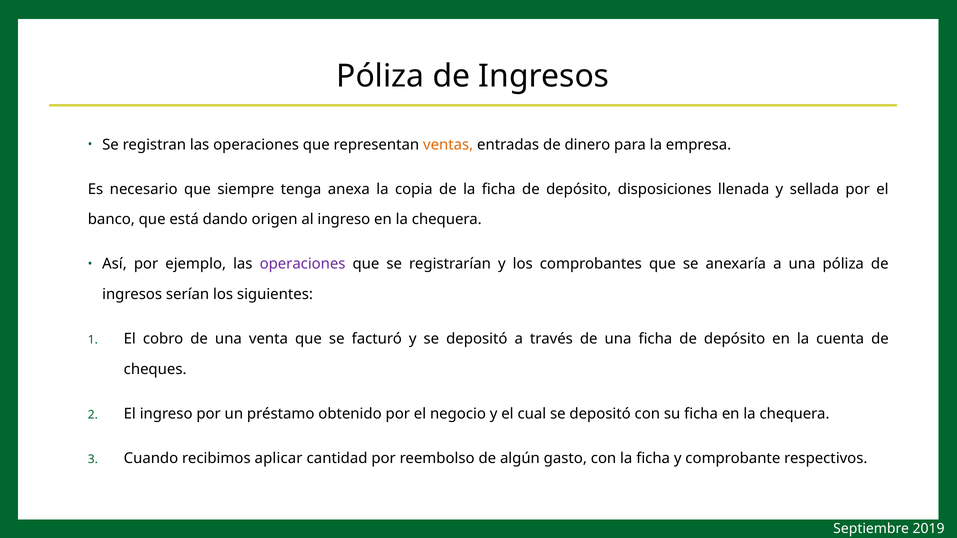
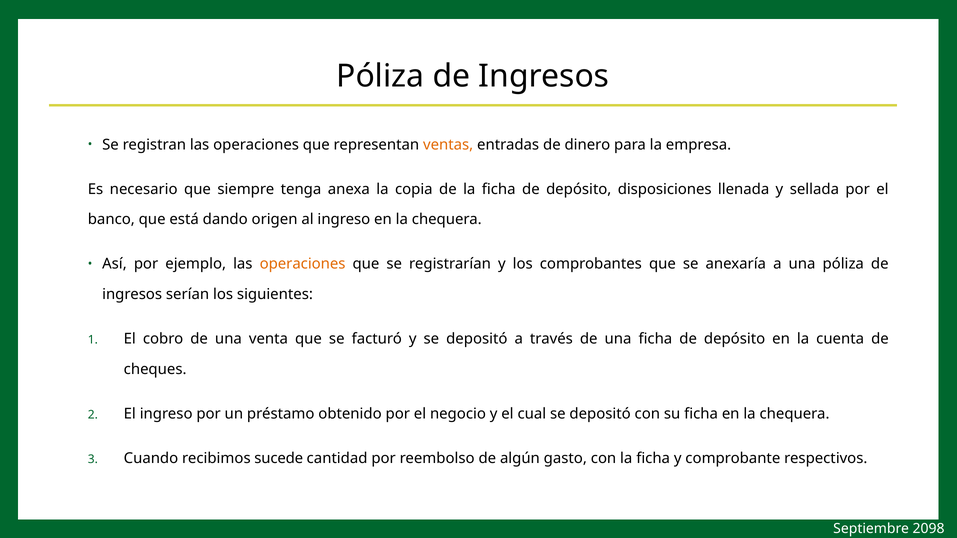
operaciones at (303, 264) colour: purple -> orange
aplicar: aplicar -> sucede
2019: 2019 -> 2098
